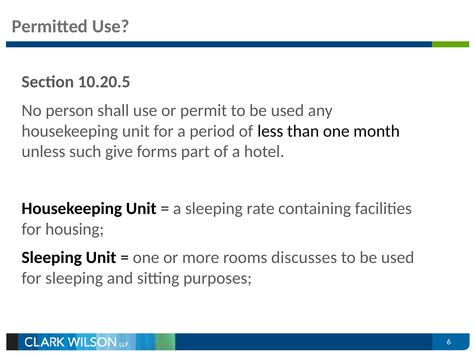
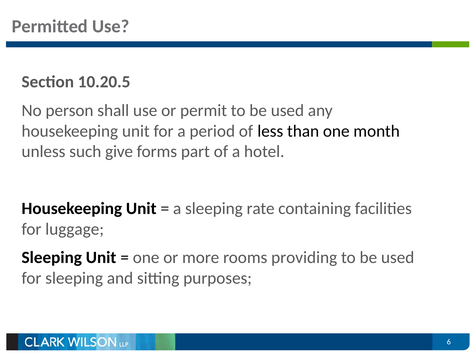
housing: housing -> luggage
discusses: discusses -> providing
